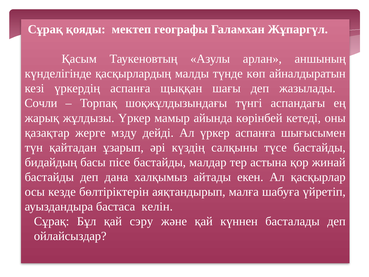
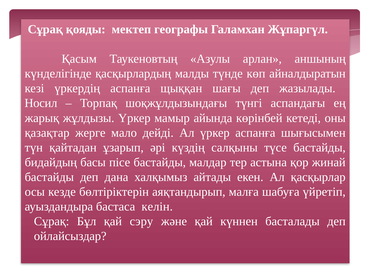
Сочли: Сочли -> Носил
мзду: мзду -> мало
